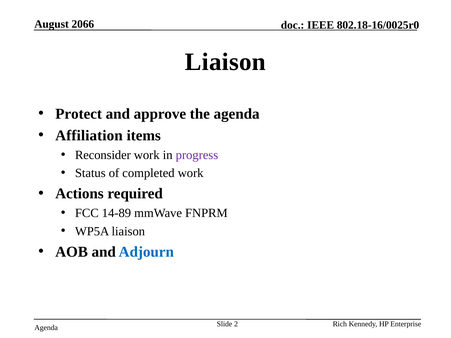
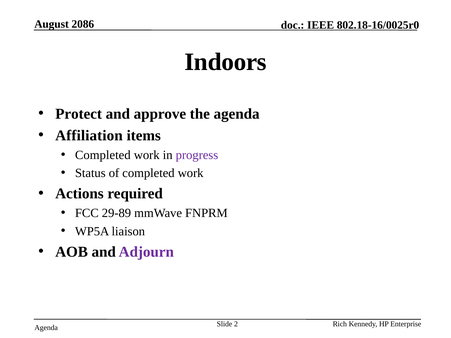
2066: 2066 -> 2086
Liaison at (225, 62): Liaison -> Indoors
Reconsider at (103, 155): Reconsider -> Completed
14-89: 14-89 -> 29-89
Adjourn colour: blue -> purple
